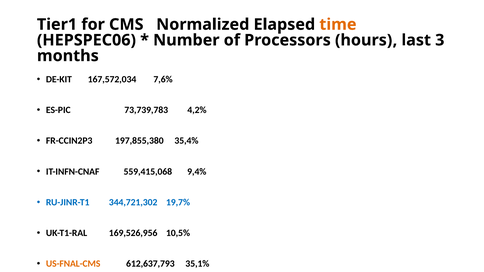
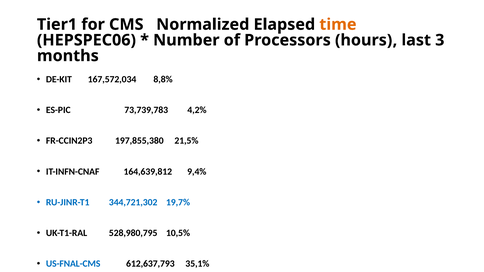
7,6%: 7,6% -> 8,8%
35,4%: 35,4% -> 21,5%
559,415,068: 559,415,068 -> 164,639,812
169,526,956: 169,526,956 -> 528,980,795
US-FNAL-CMS colour: orange -> blue
